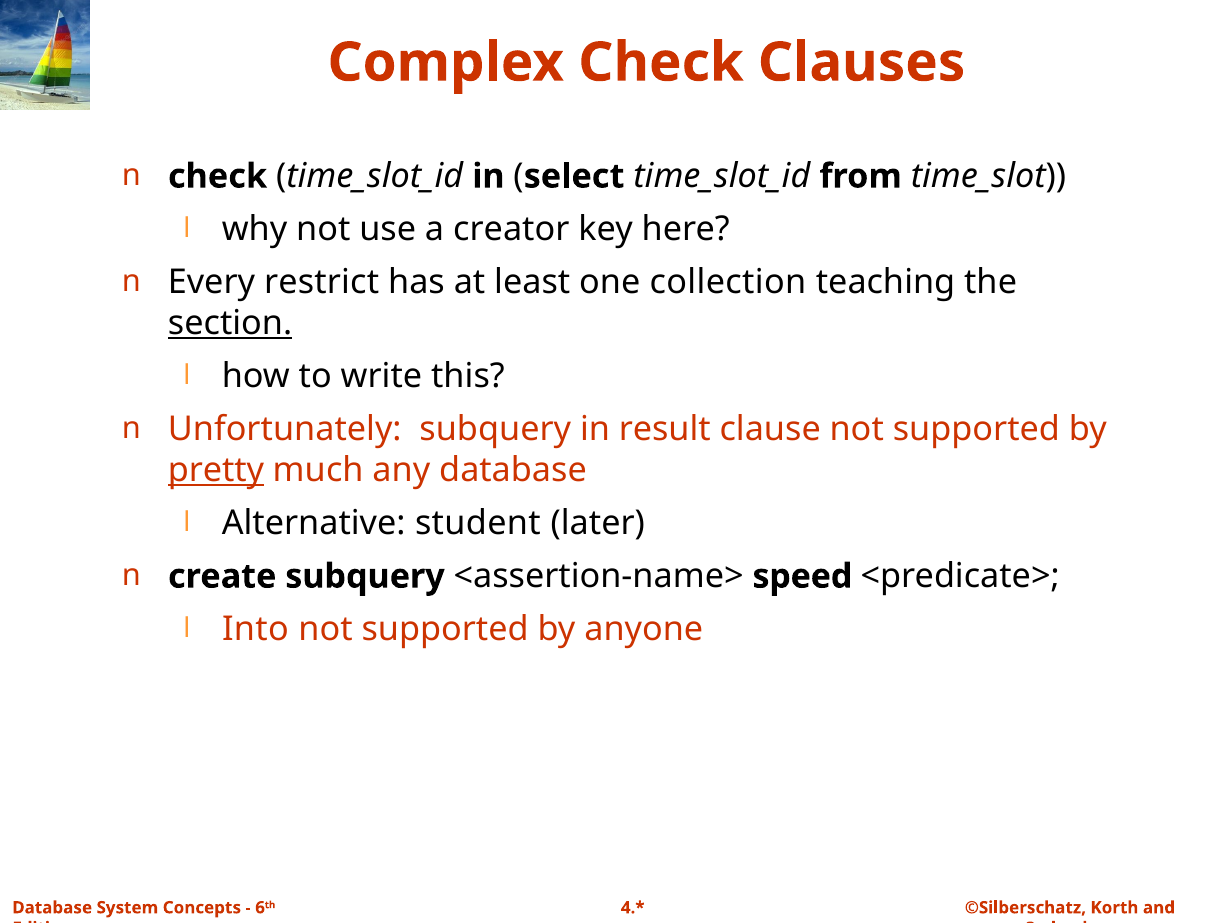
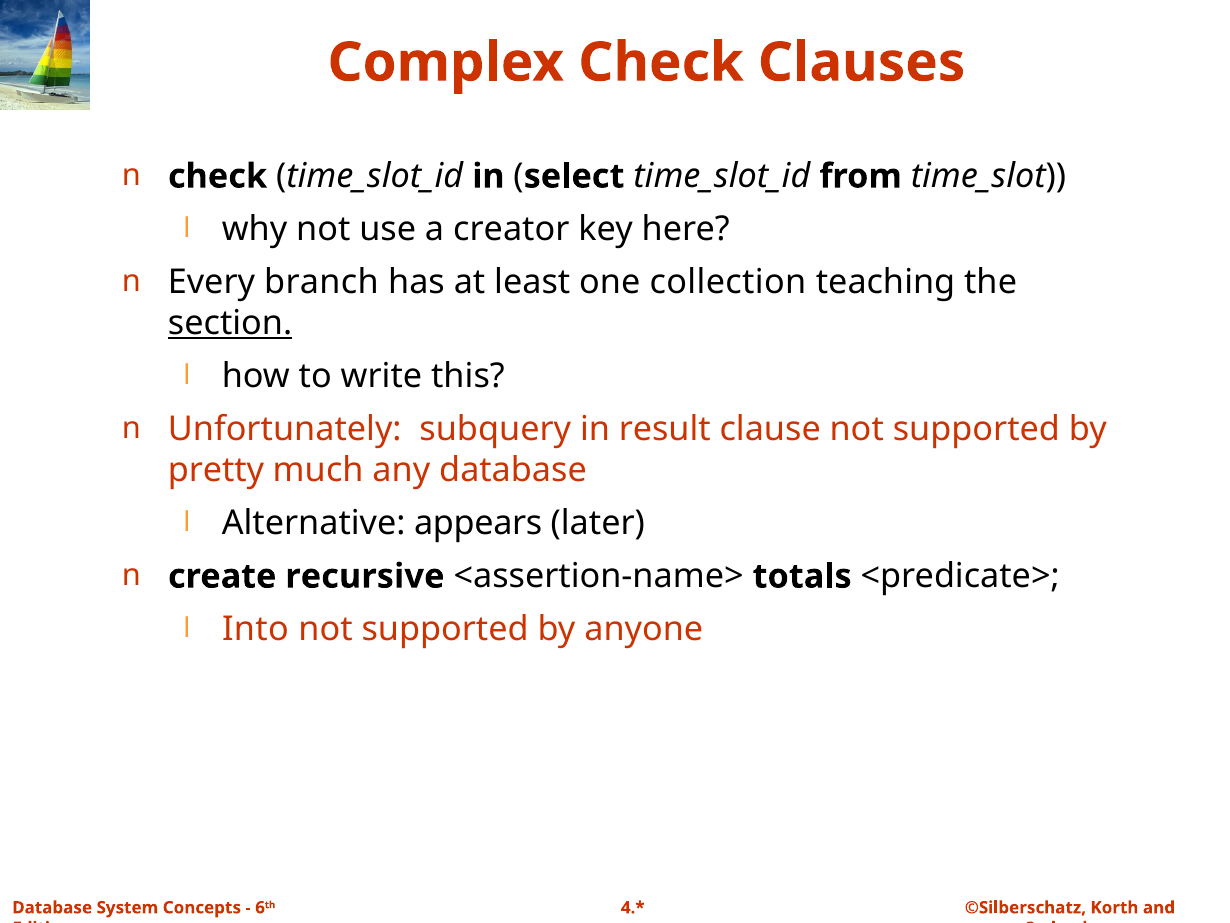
restrict: restrict -> branch
pretty underline: present -> none
student: student -> appears
create subquery: subquery -> recursive
speed: speed -> totals
